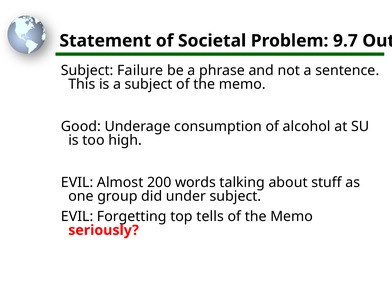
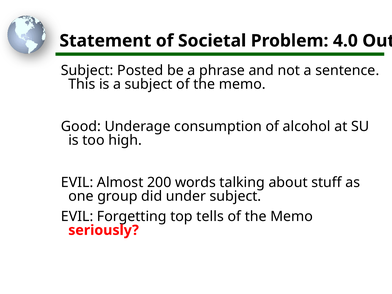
9.7: 9.7 -> 4.0
Failure: Failure -> Posted
